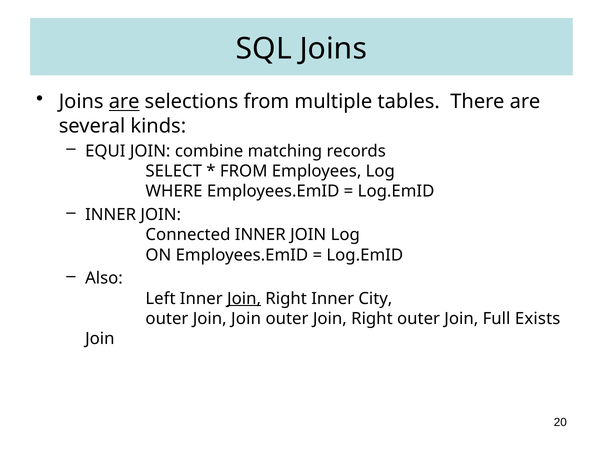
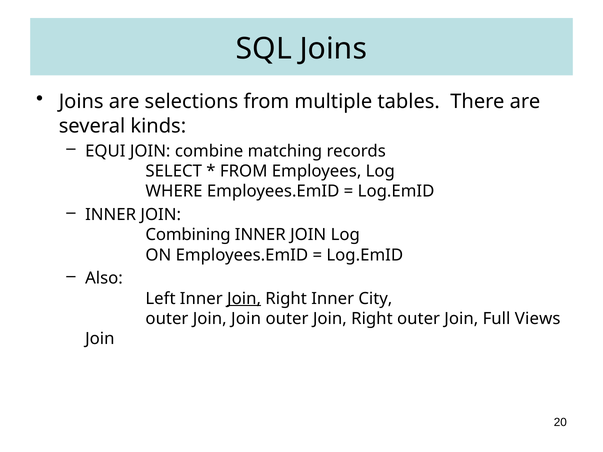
are at (124, 102) underline: present -> none
Connected: Connected -> Combining
Exists: Exists -> Views
